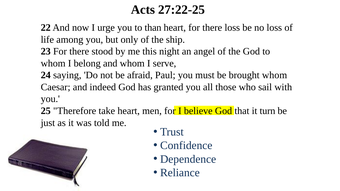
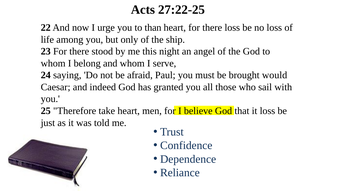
brought whom: whom -> would
it turn: turn -> loss
